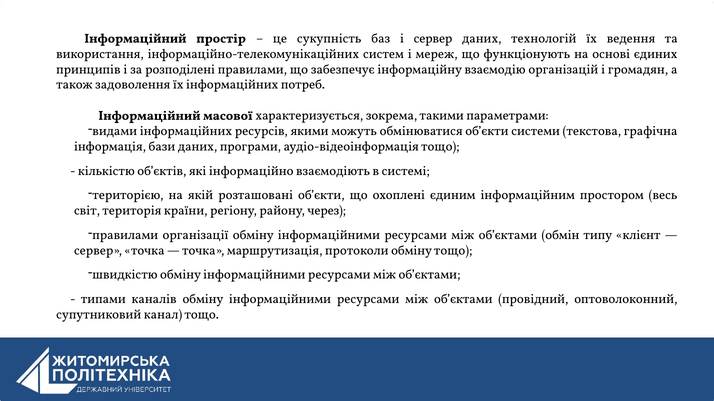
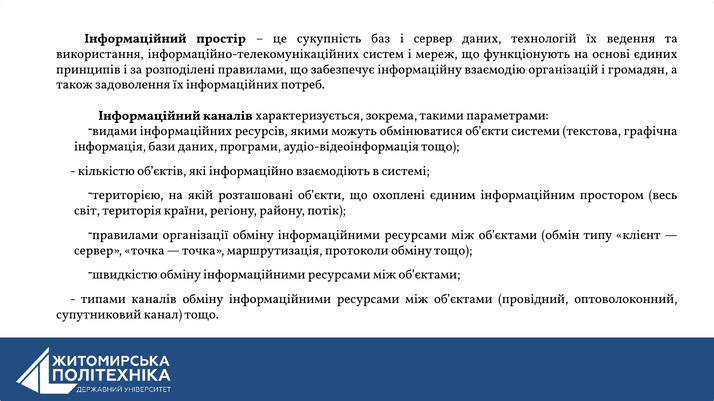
Інформаційний масової: масової -> каналів
через: через -> потік
